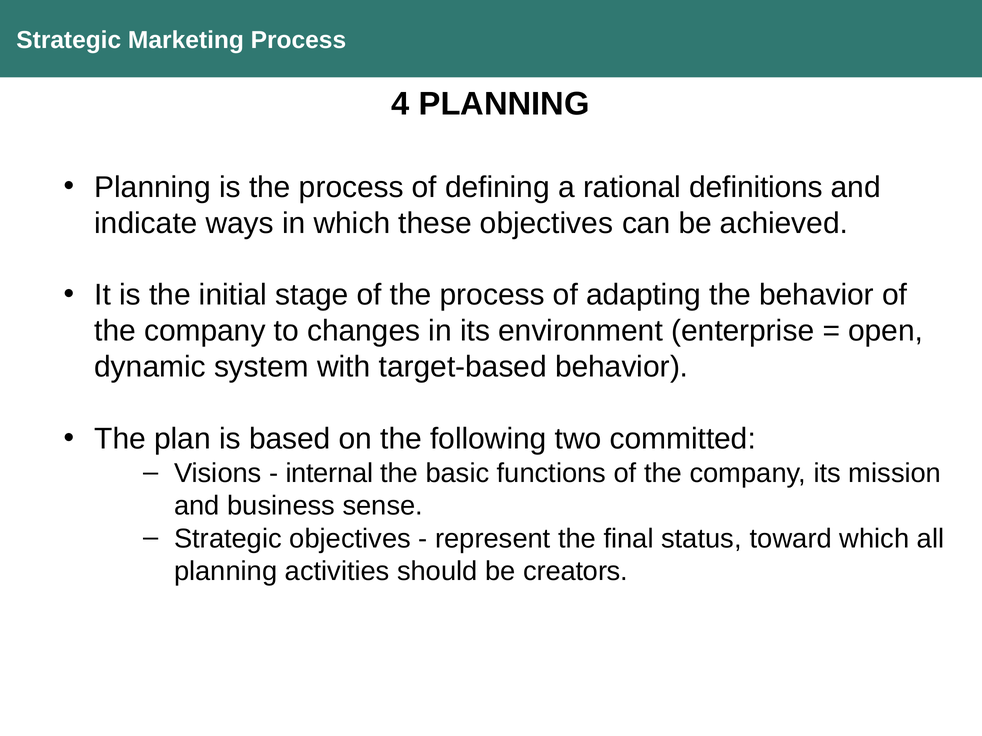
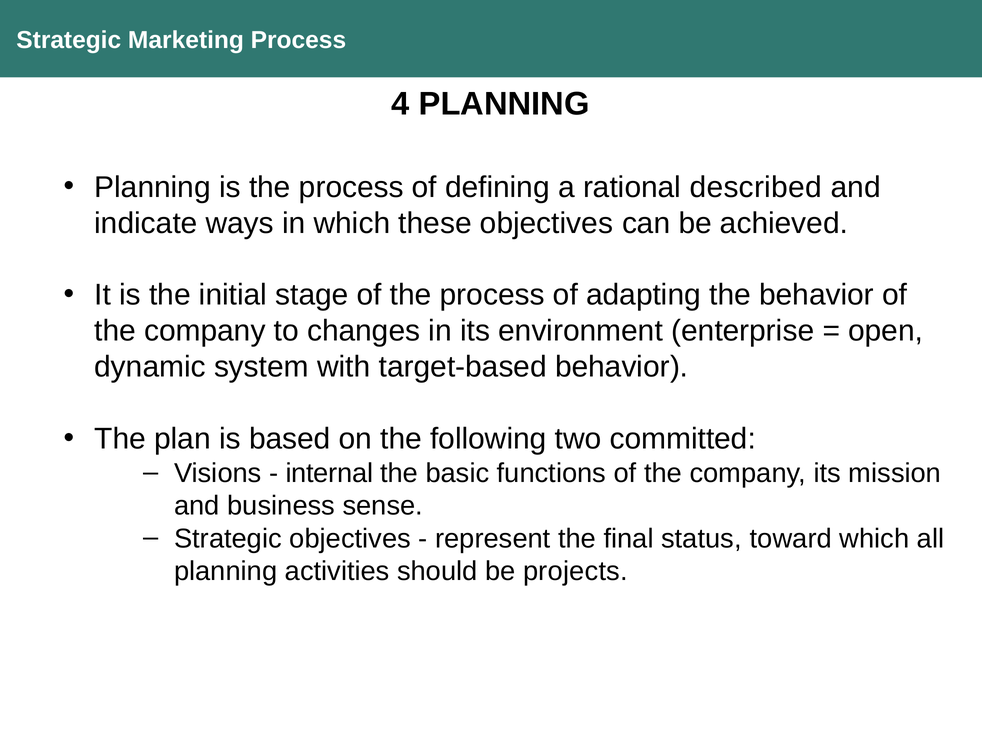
definitions: definitions -> described
creators: creators -> projects
